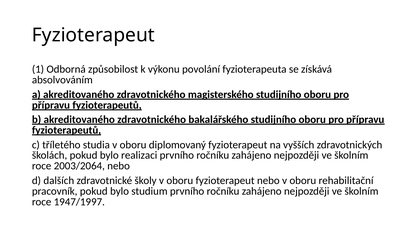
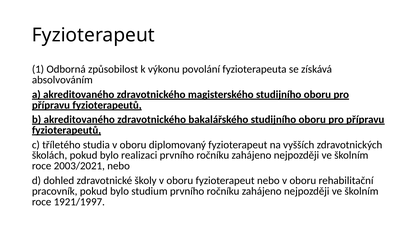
2003/2064: 2003/2064 -> 2003/2021
dalších: dalších -> dohled
1947/1997: 1947/1997 -> 1921/1997
